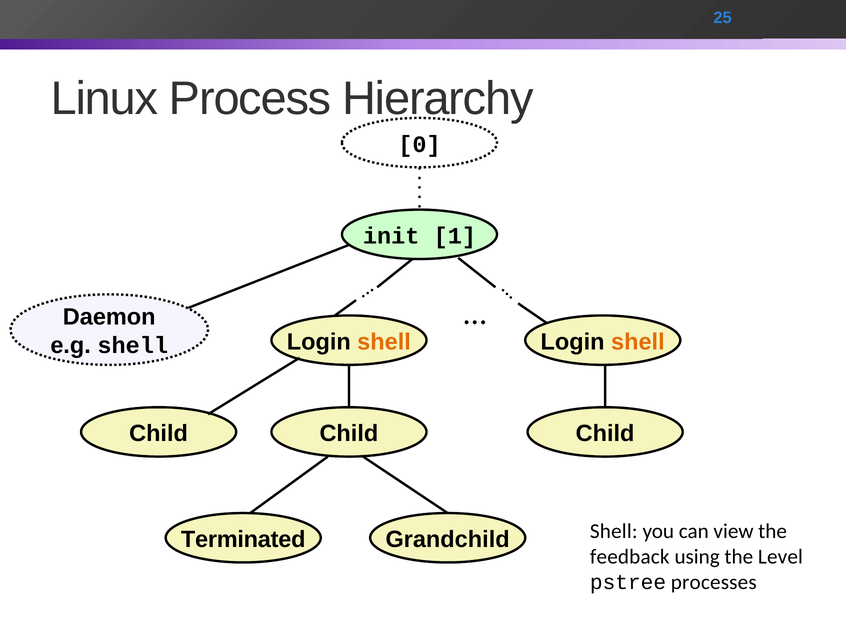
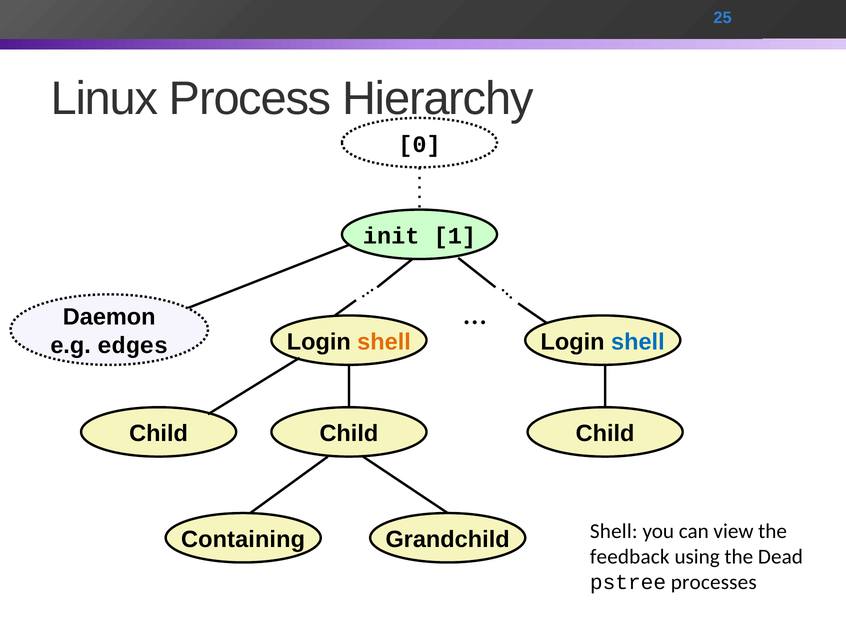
shell at (638, 342) colour: orange -> blue
e.g shell: shell -> edges
Terminated: Terminated -> Containing
Level: Level -> Dead
